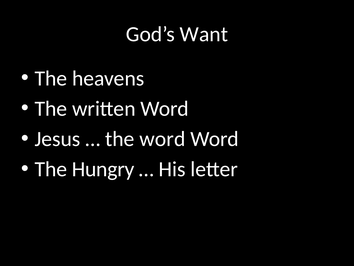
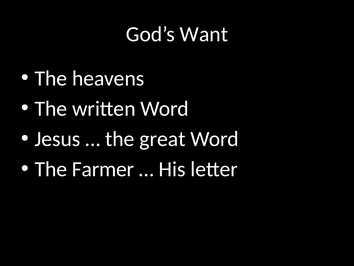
the word: word -> great
Hungry: Hungry -> Farmer
